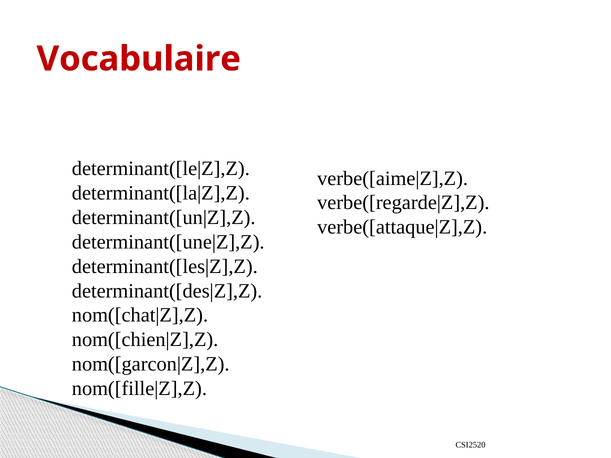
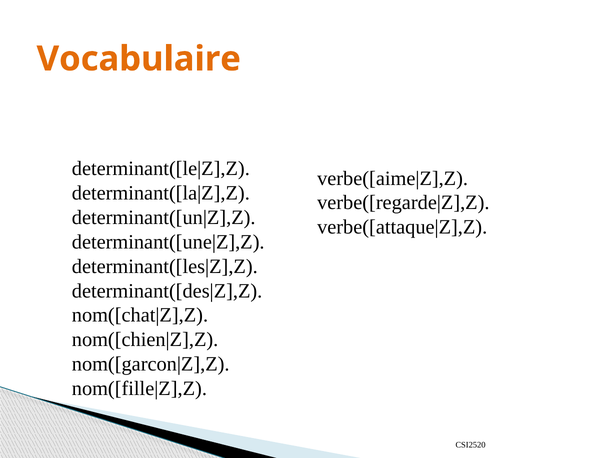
Vocabulaire colour: red -> orange
